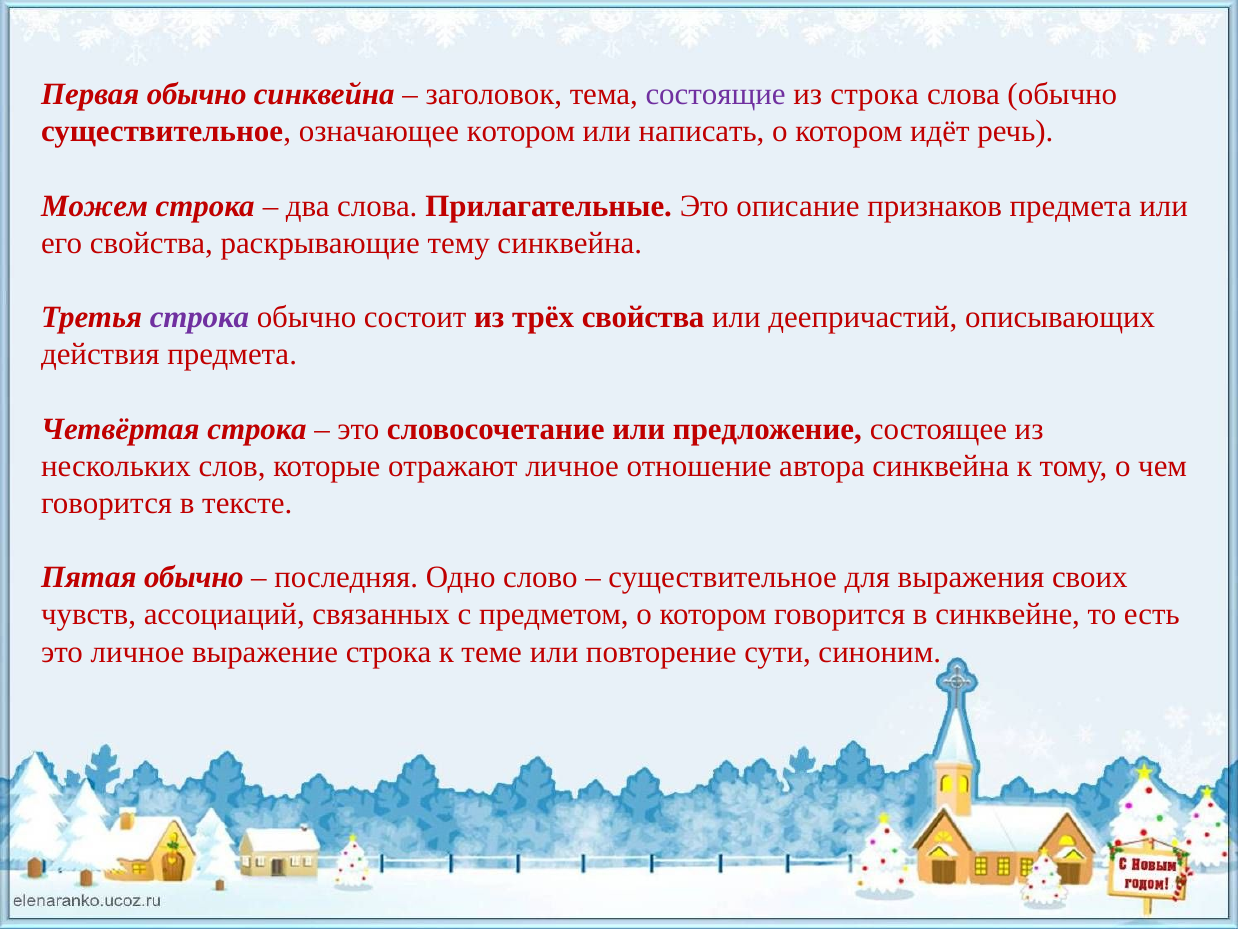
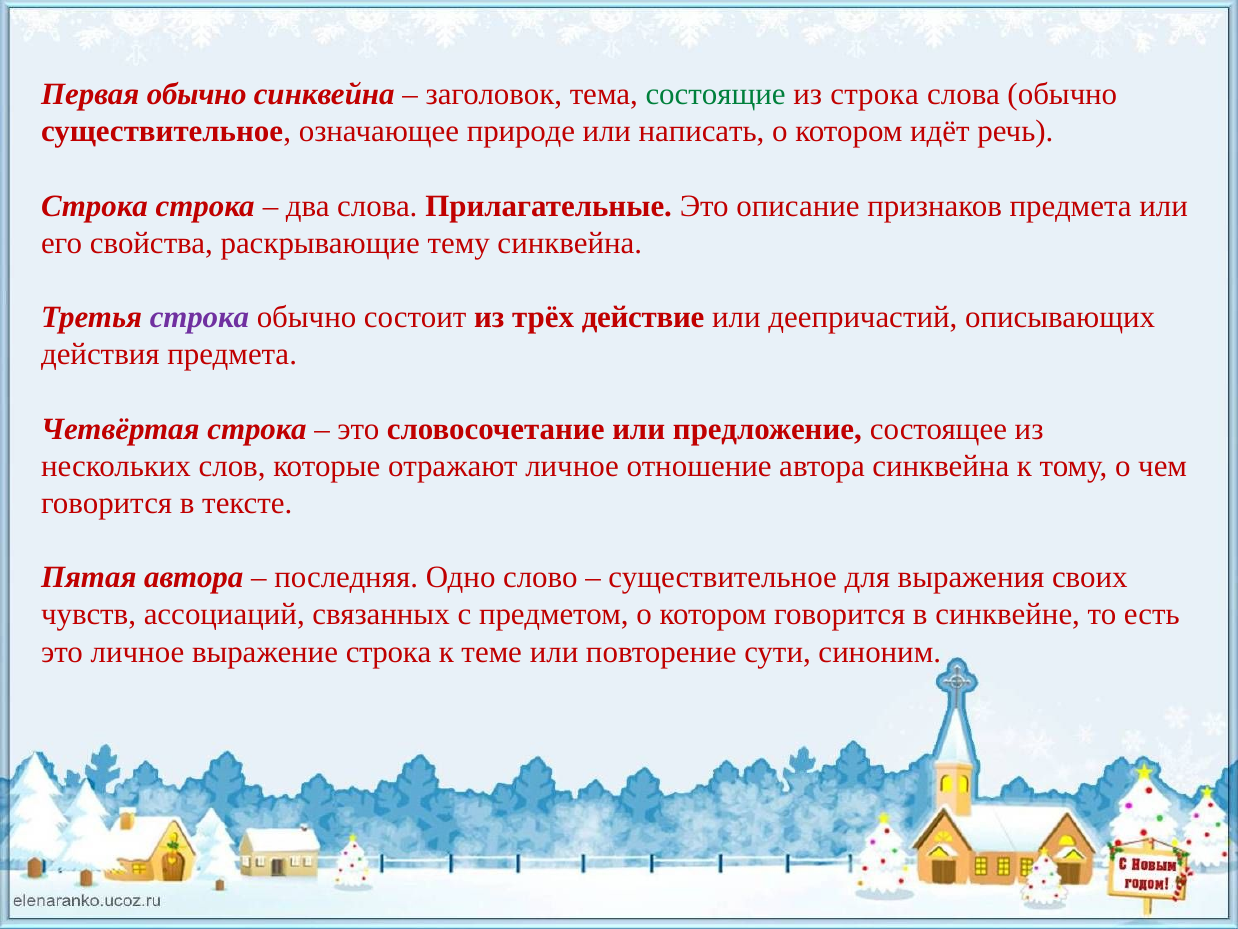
состоящие colour: purple -> green
означающее котором: котором -> природе
Можем at (95, 206): Можем -> Строка
трёх свойства: свойства -> действие
Пятая обычно: обычно -> автора
